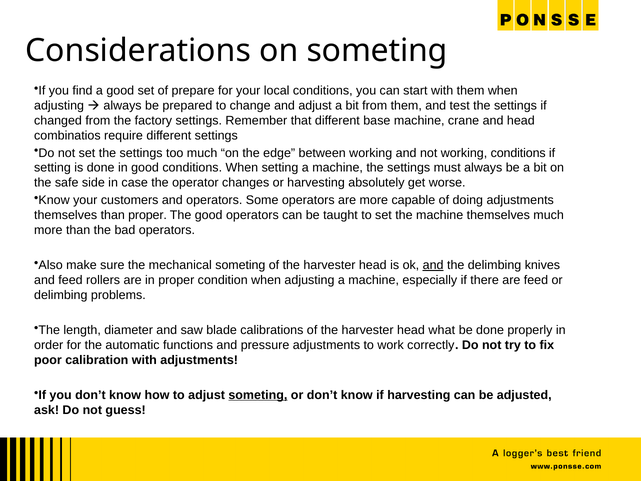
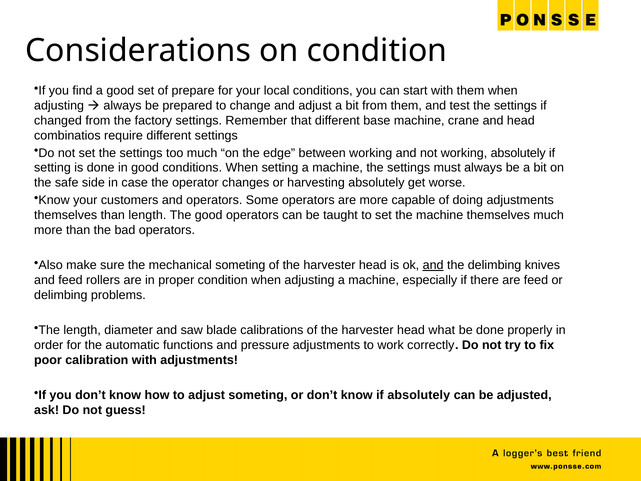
on someting: someting -> condition
working conditions: conditions -> absolutely
than proper: proper -> length
someting at (258, 395) underline: present -> none
if harvesting: harvesting -> absolutely
